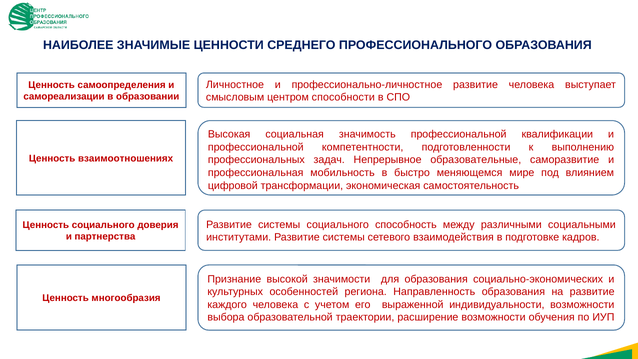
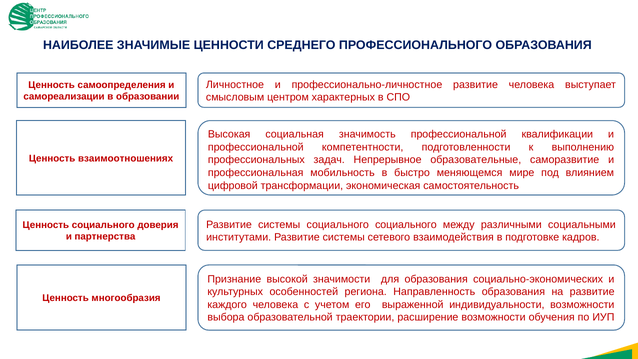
способности: способности -> характерных
социального способность: способность -> социального
